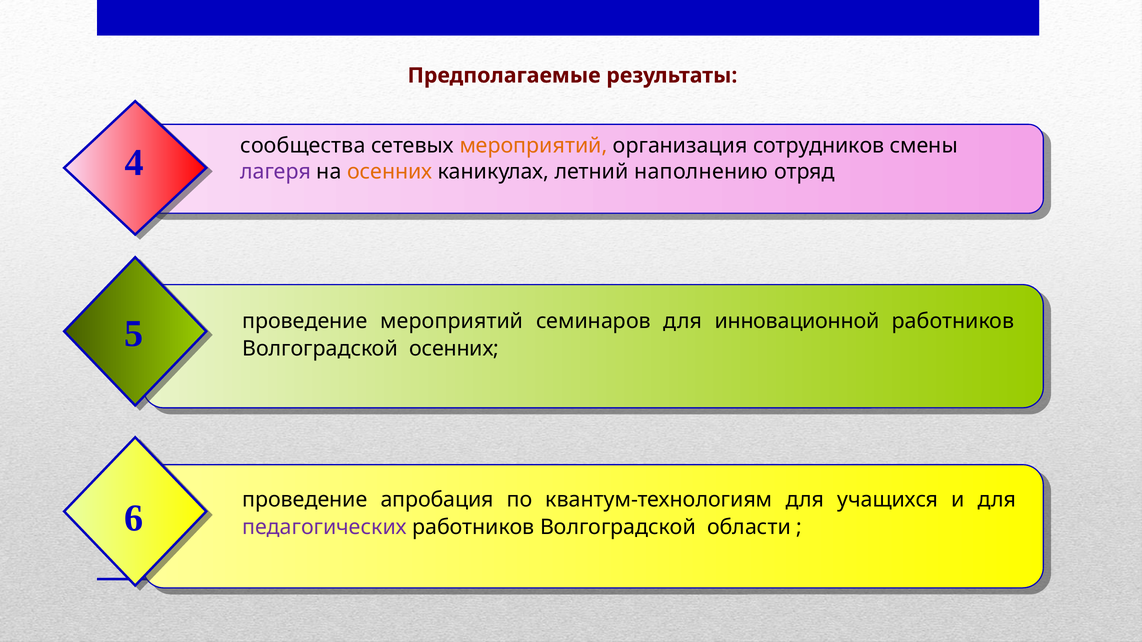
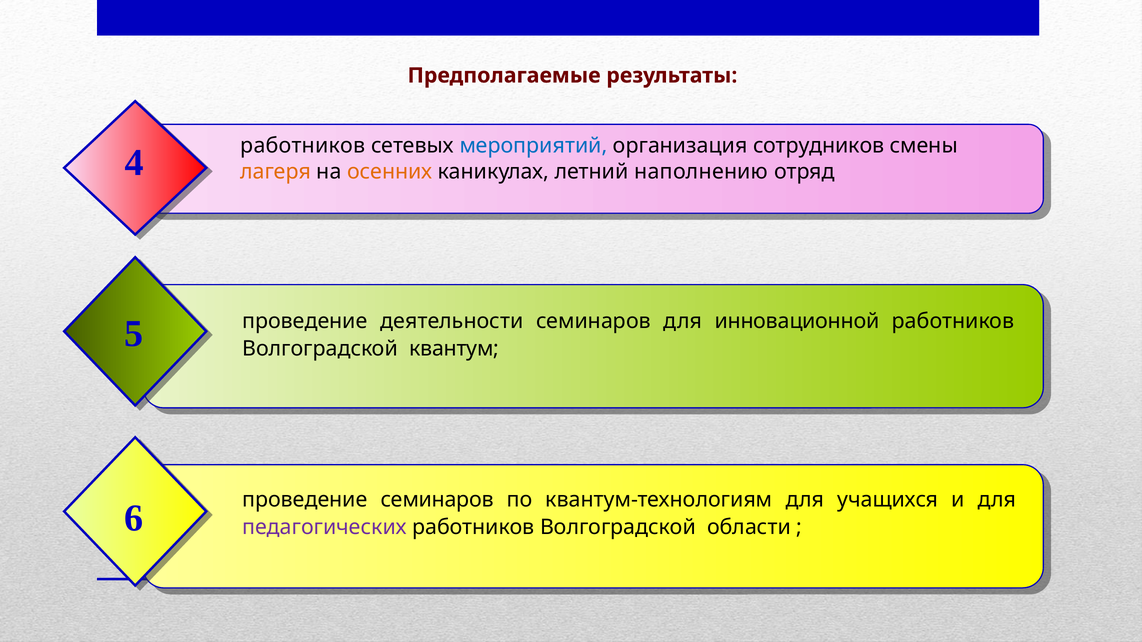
4 сообщества: сообщества -> работников
мероприятий at (533, 146) colour: orange -> blue
лагеря colour: purple -> orange
проведение мероприятий: мероприятий -> деятельности
Волгоградской осенних: осенних -> квантум
проведение апробация: апробация -> семинаров
